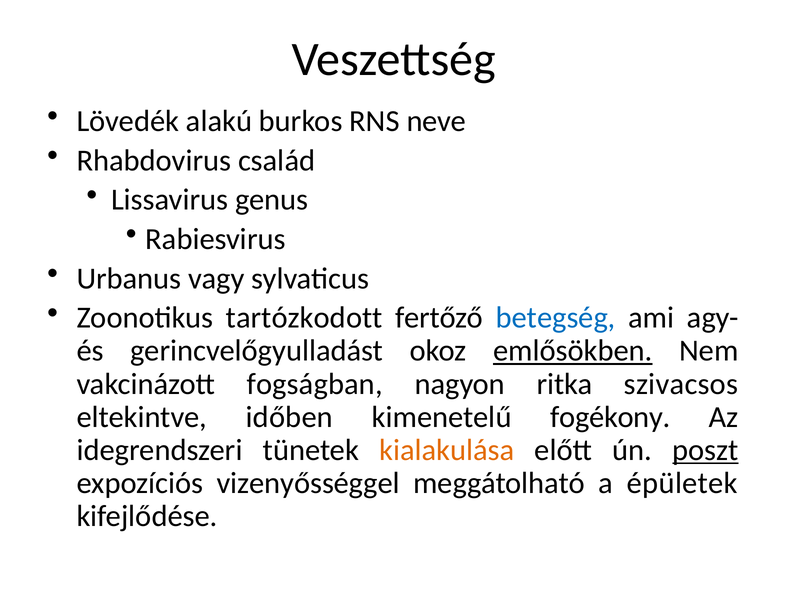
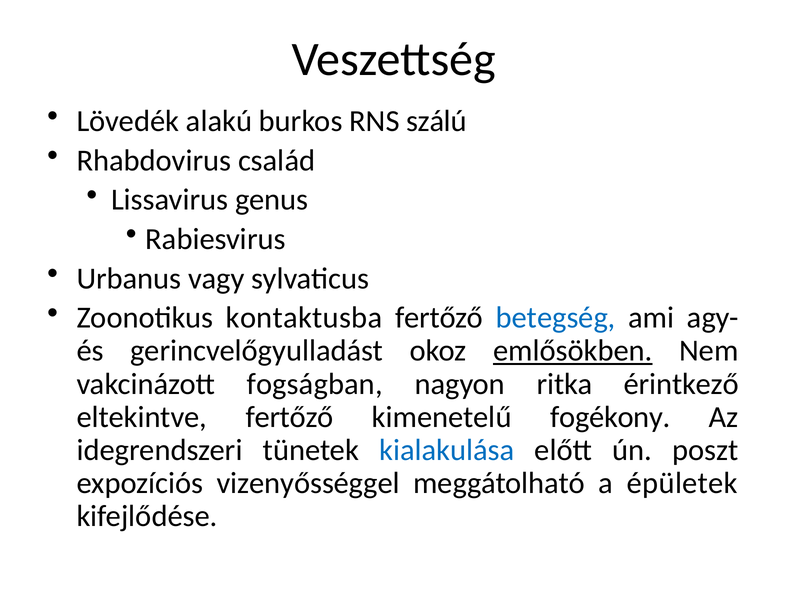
neve: neve -> szálú
tartózkodott: tartózkodott -> kontaktusba
szivacsos: szivacsos -> érintkező
eltekintve időben: időben -> fertőző
kialakulása colour: orange -> blue
poszt underline: present -> none
